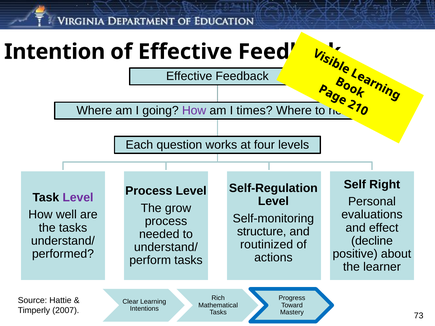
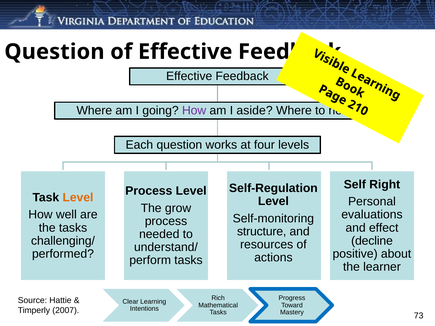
Intention at (55, 52): Intention -> Question
times: times -> aside
Level at (78, 198) colour: purple -> orange
understand/ at (63, 241): understand/ -> challenging/
routinized: routinized -> resources
